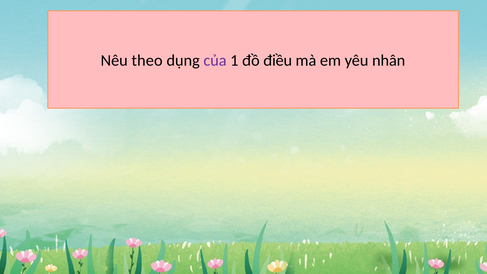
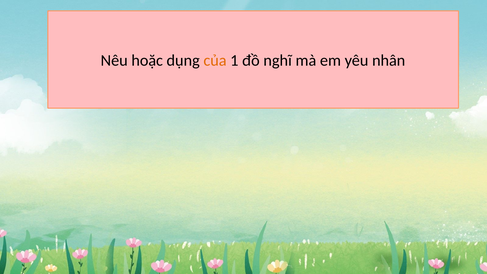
theo: theo -> hoặc
của colour: purple -> orange
điều: điều -> nghĩ
